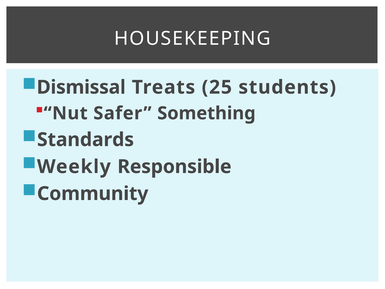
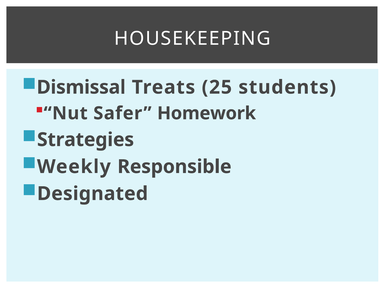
Something: Something -> Homework
Standards: Standards -> Strategies
Community: Community -> Designated
